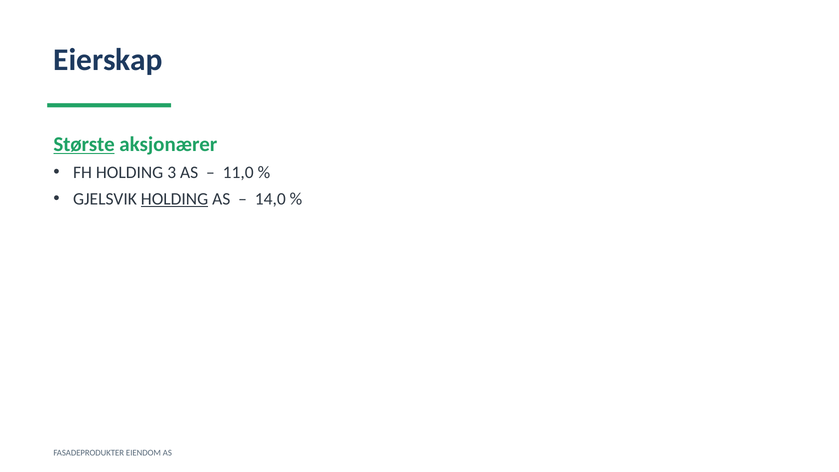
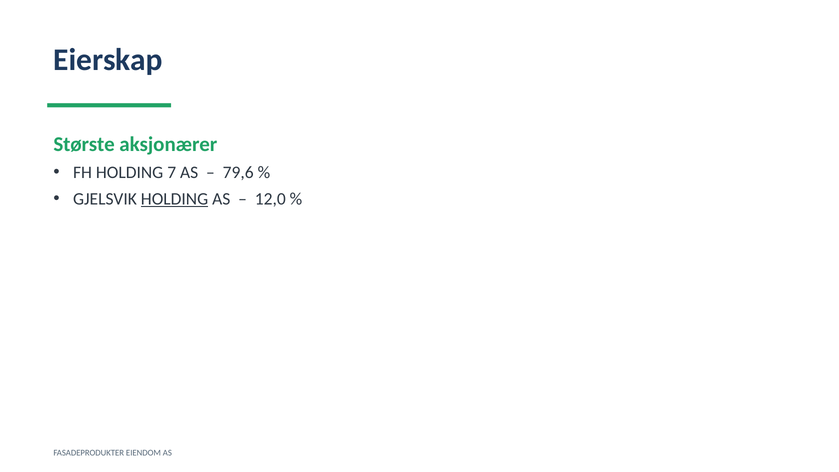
Største underline: present -> none
3: 3 -> 7
11,0: 11,0 -> 79,6
14,0: 14,0 -> 12,0
